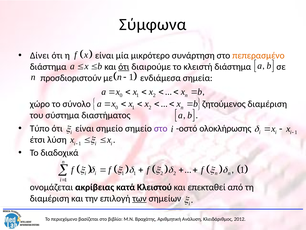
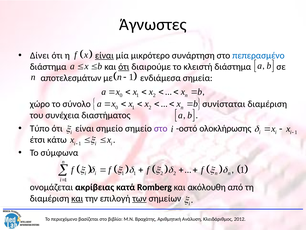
Σύμφωνα: Σύμφωνα -> Άγνωστες
είναι at (104, 55) underline: none -> present
πεπερασμένο colour: orange -> blue
προσδιοριστούν: προσδιοριστούν -> αποτελεσμάτων
ζητούμενος: ζητούμενος -> συνίσταται
σύστημα: σύστημα -> συνέχεια
λύση: λύση -> κάτω
διαδοχικά: διαδοχικά -> σύμφωνα
Κλειστού: Κλειστού -> Romberg
επεκταθεί: επεκταθεί -> ακόλουθη
και at (77, 198) underline: none -> present
